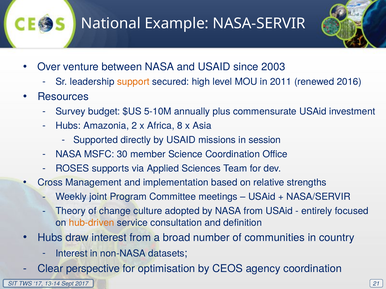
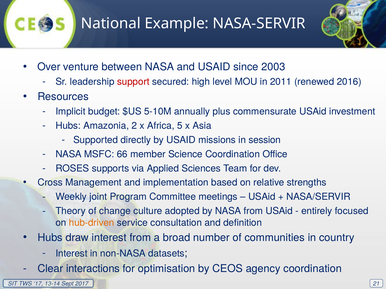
support colour: orange -> red
Survey: Survey -> Implicit
8: 8 -> 5
30: 30 -> 66
perspective: perspective -> interactions
